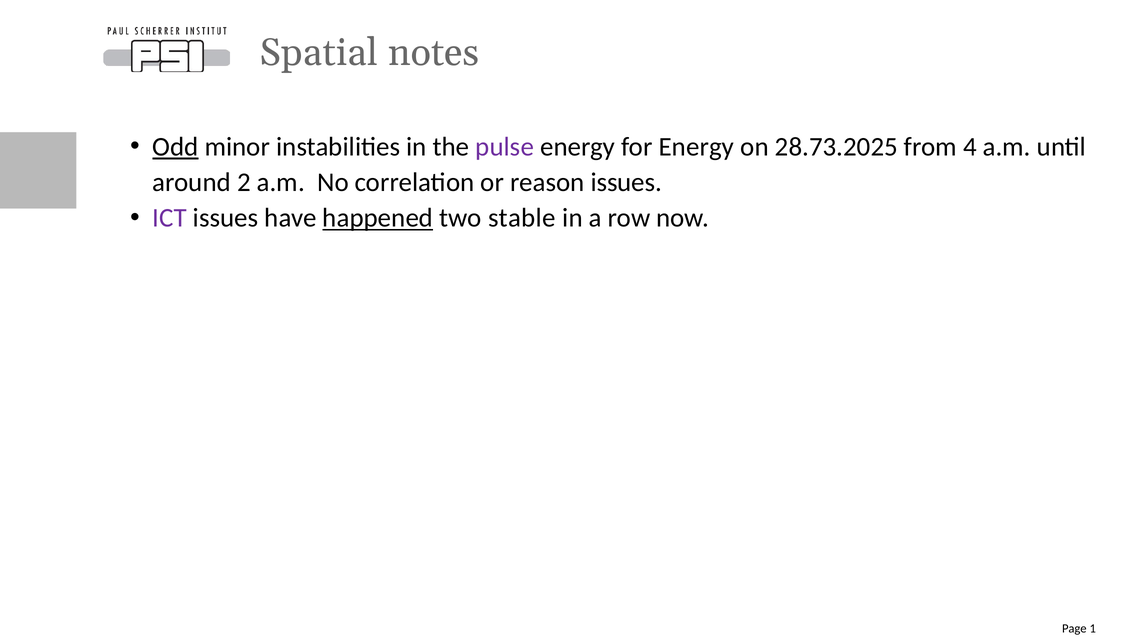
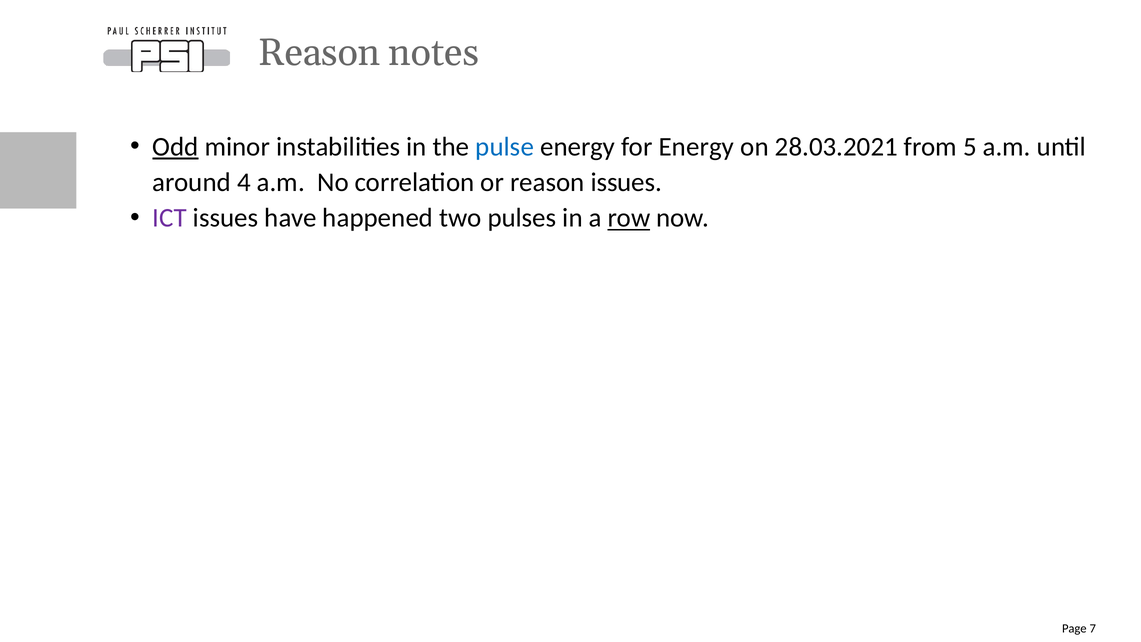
Spatial at (319, 52): Spatial -> Reason
pulse colour: purple -> blue
28.73.2025: 28.73.2025 -> 28.03.2021
4: 4 -> 5
2: 2 -> 4
happened underline: present -> none
stable: stable -> pulses
row underline: none -> present
1: 1 -> 7
